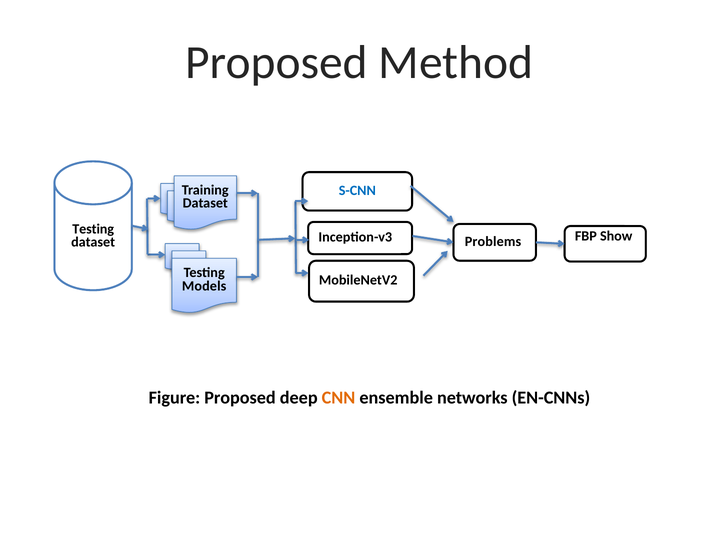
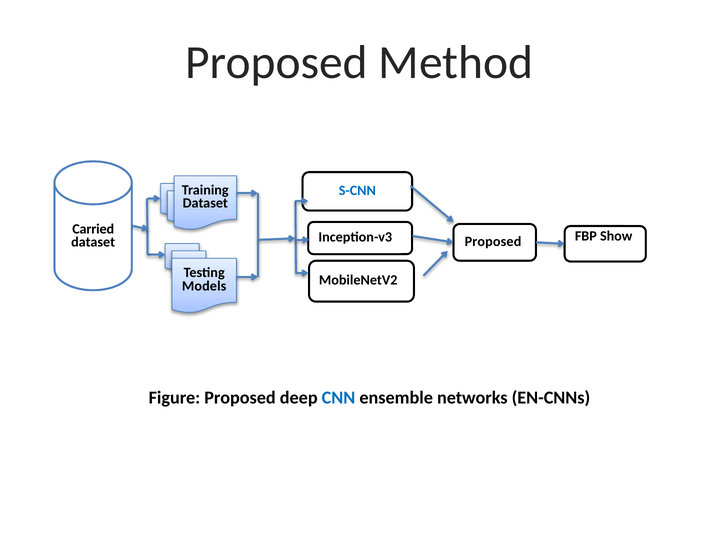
Testing at (93, 229): Testing -> Carried
Inception-v3 Problems: Problems -> Proposed
CNN colour: orange -> blue
